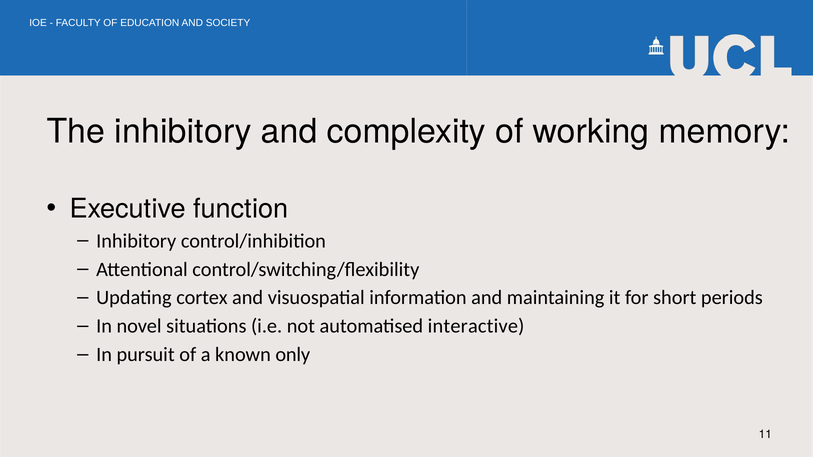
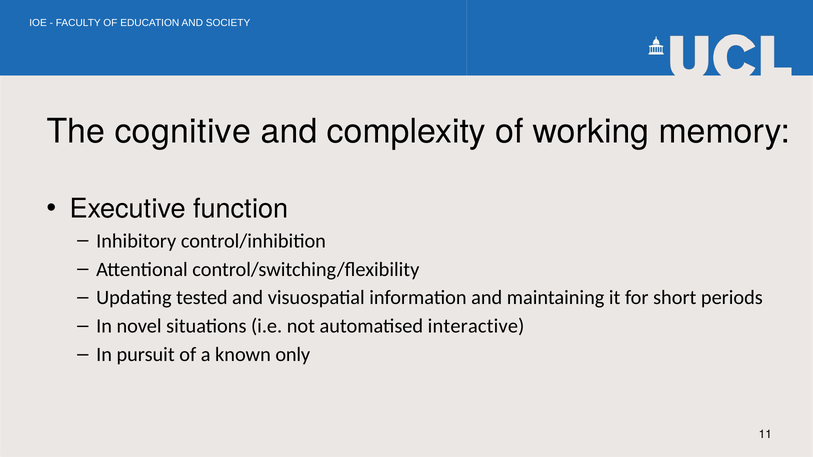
The inhibitory: inhibitory -> cognitive
cortex: cortex -> tested
